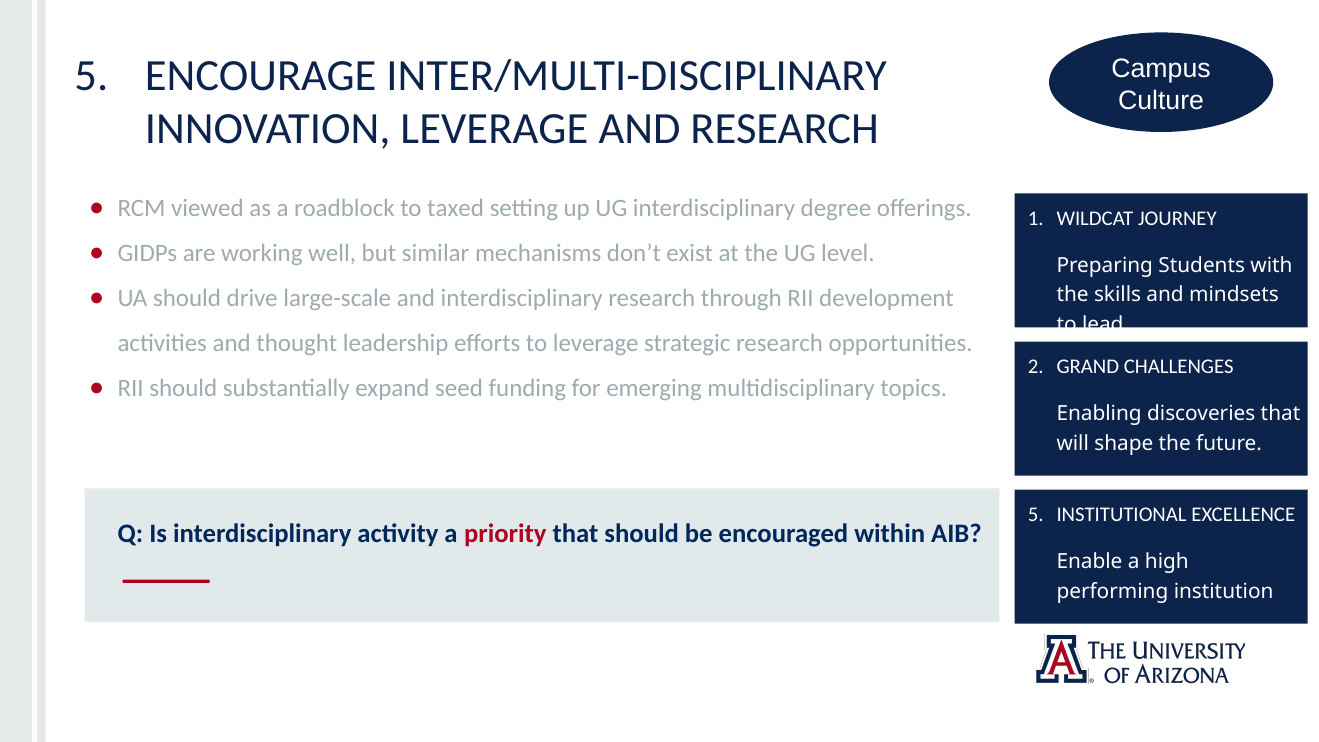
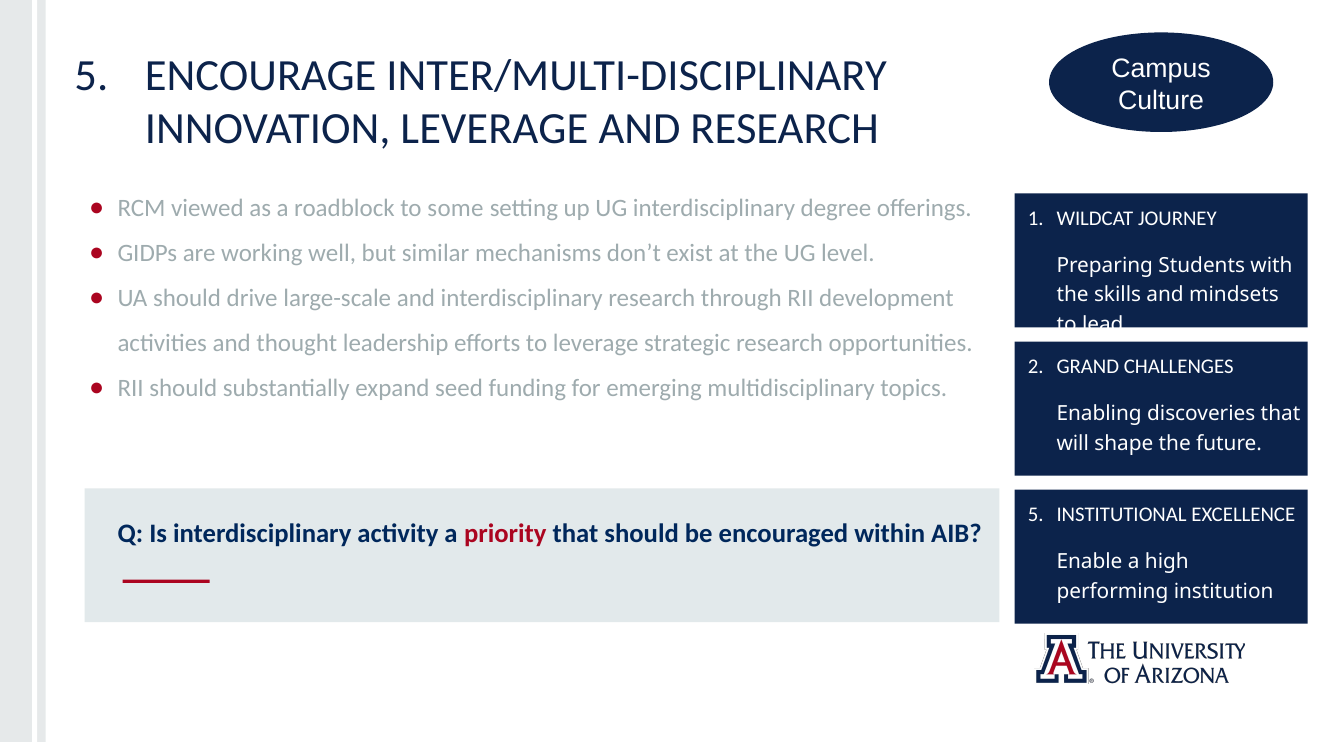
taxed: taxed -> some
